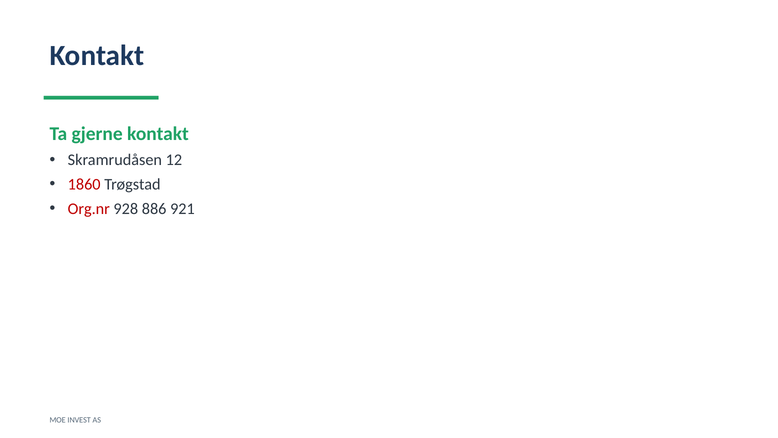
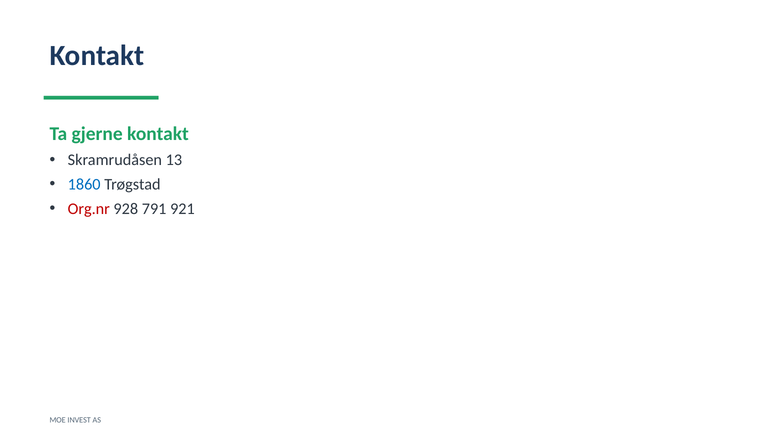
12: 12 -> 13
1860 colour: red -> blue
886: 886 -> 791
